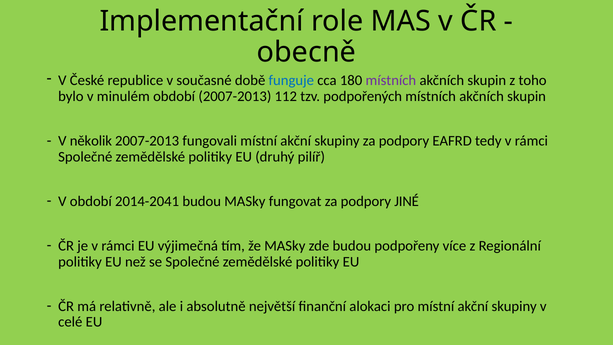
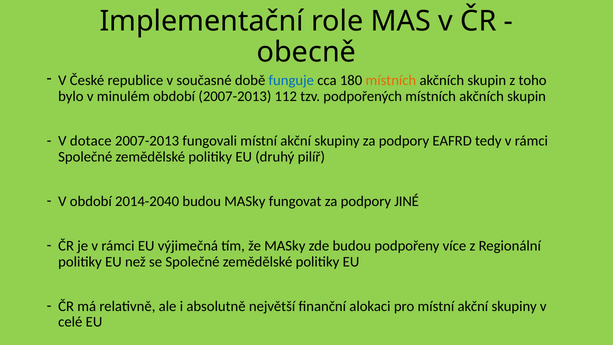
místních at (391, 81) colour: purple -> orange
několik: několik -> dotace
2014-2041: 2014-2041 -> 2014-2040
